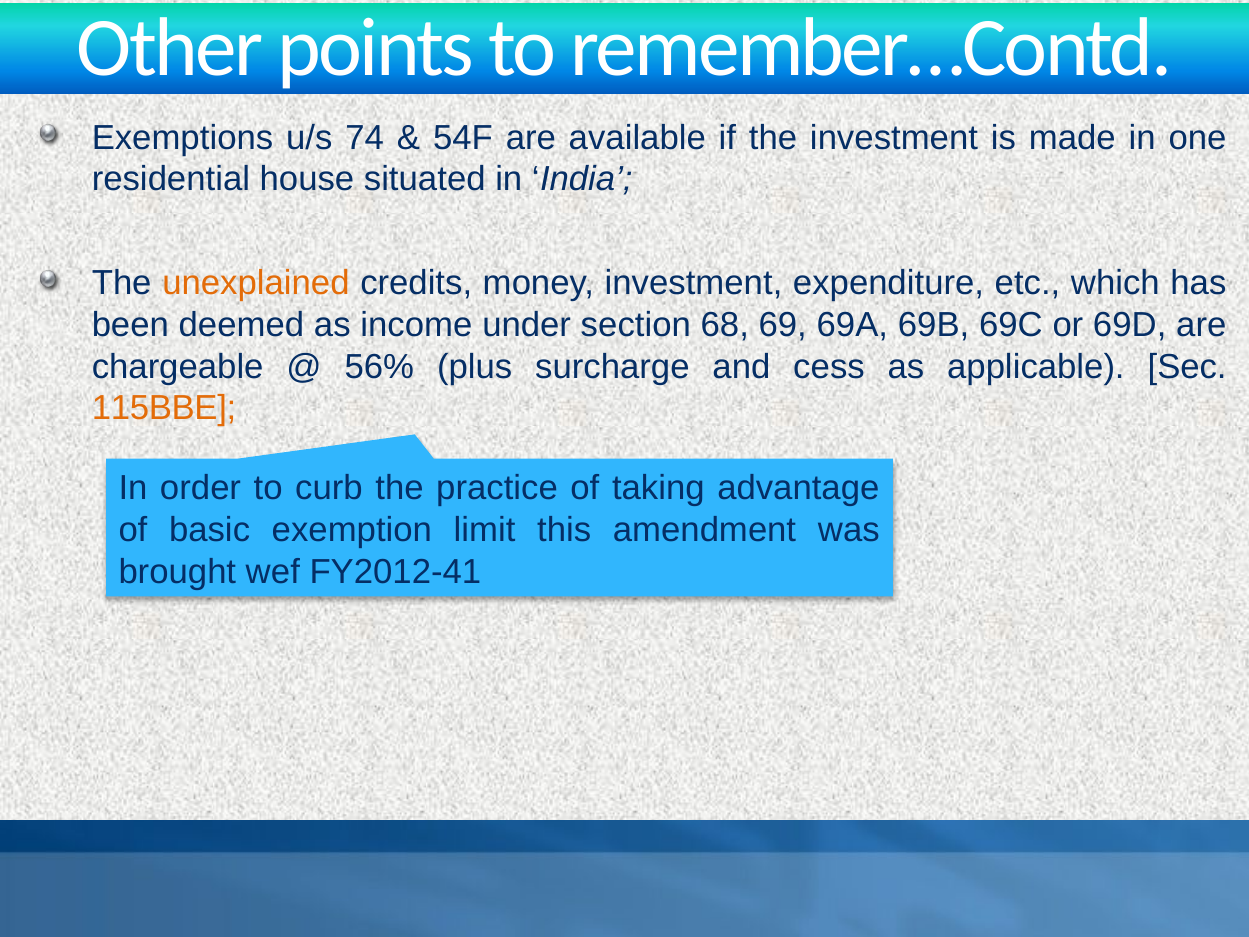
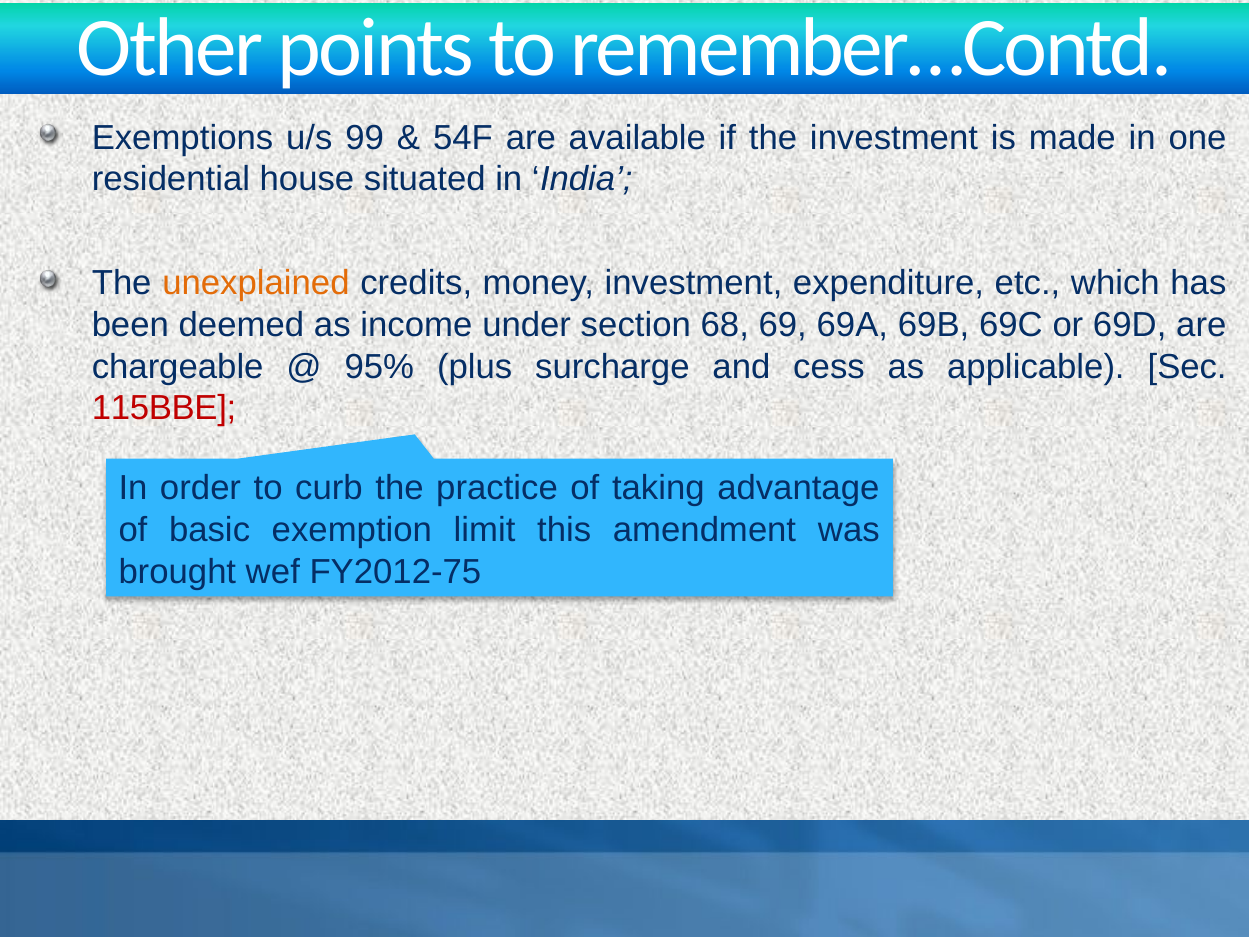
74: 74 -> 99
56%: 56% -> 95%
115BBE colour: orange -> red
FY2012-41: FY2012-41 -> FY2012-75
